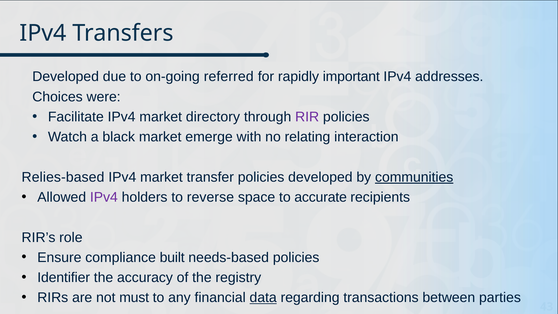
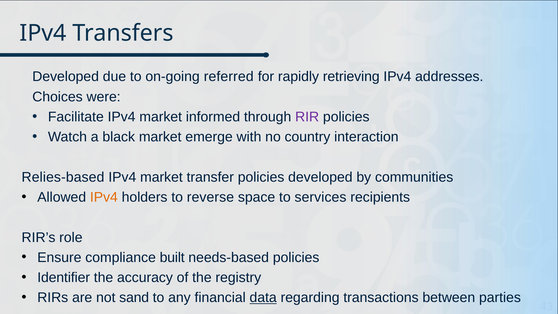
important: important -> retrieving
directory: directory -> informed
relating: relating -> country
communities underline: present -> none
IPv4 at (104, 197) colour: purple -> orange
accurate: accurate -> services
must: must -> sand
